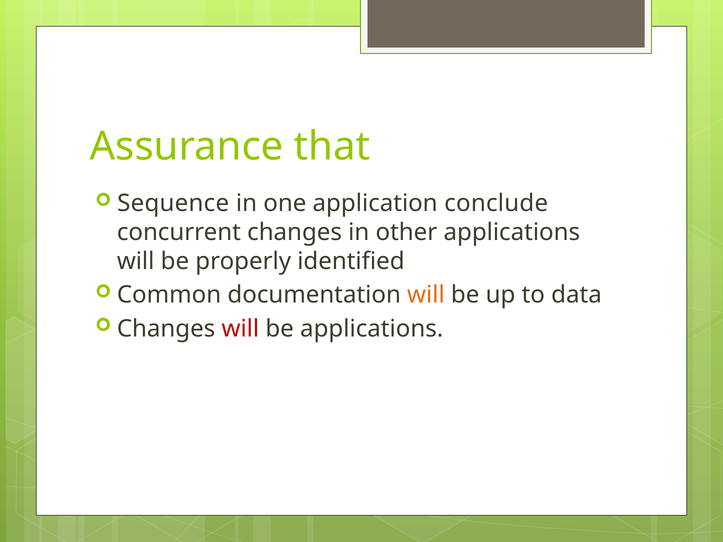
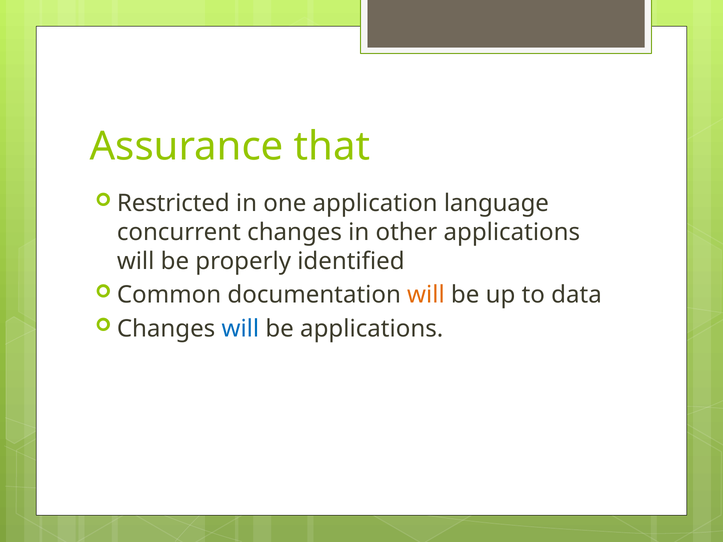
Sequence: Sequence -> Restricted
conclude: conclude -> language
will at (240, 329) colour: red -> blue
